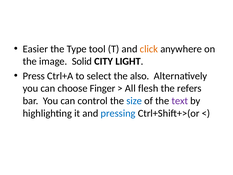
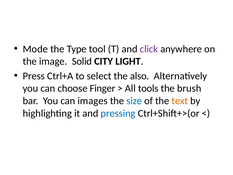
Easier: Easier -> Mode
click colour: orange -> purple
flesh: flesh -> tools
refers: refers -> brush
control: control -> images
text colour: purple -> orange
